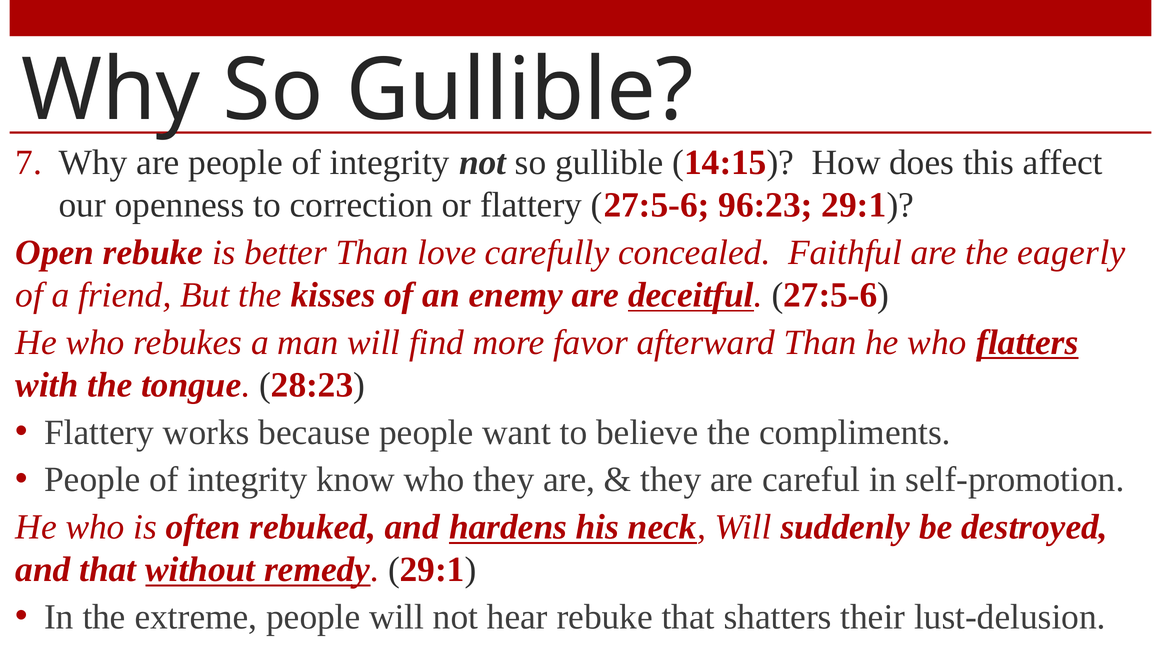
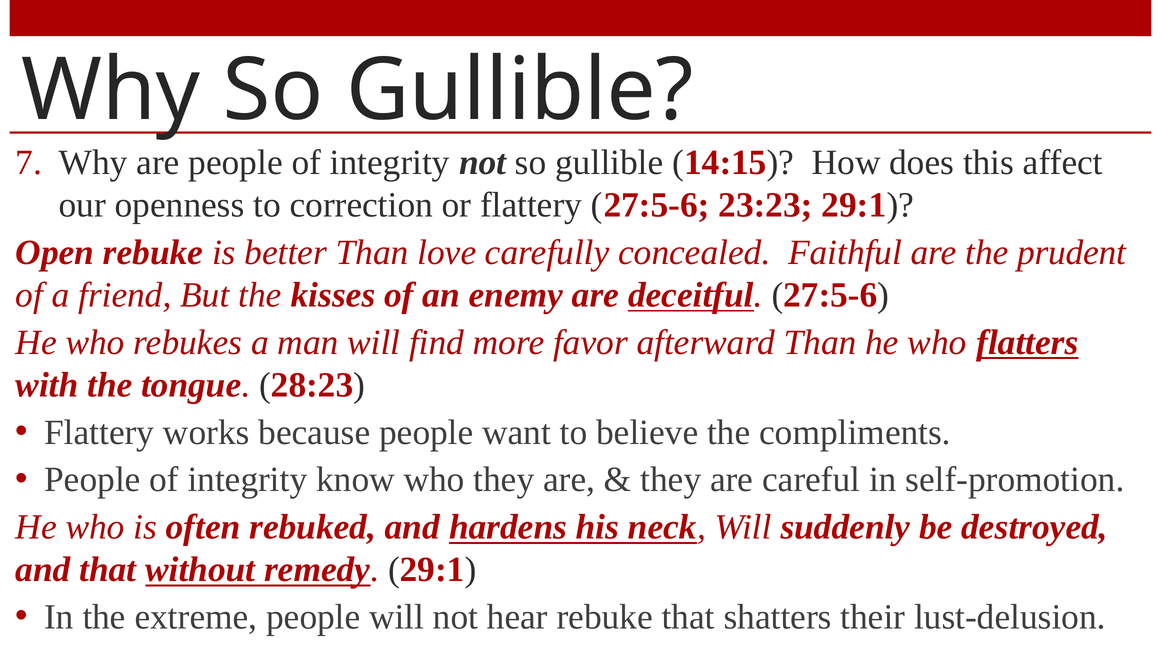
96:23: 96:23 -> 23:23
eagerly: eagerly -> prudent
